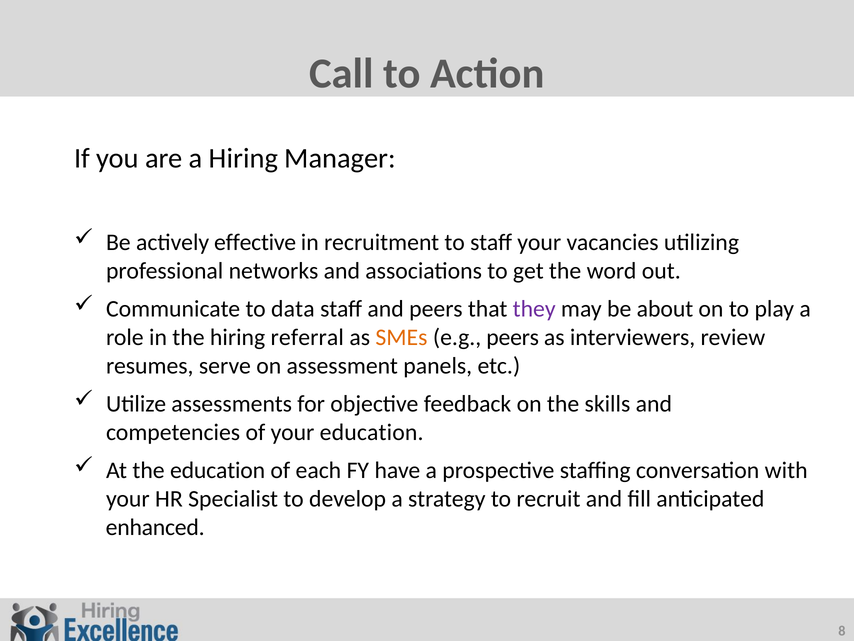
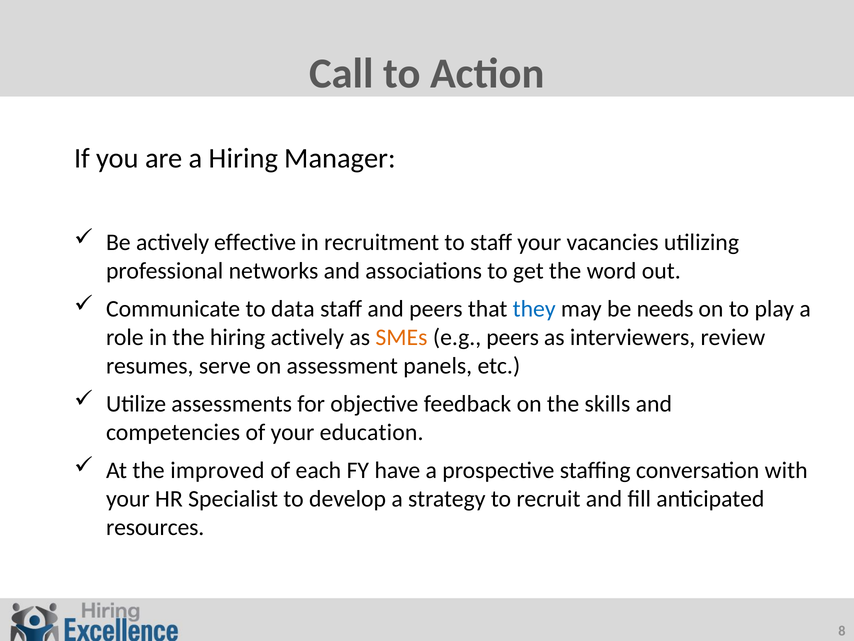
they colour: purple -> blue
about: about -> needs
hiring referral: referral -> actively
the education: education -> improved
enhanced: enhanced -> resources
